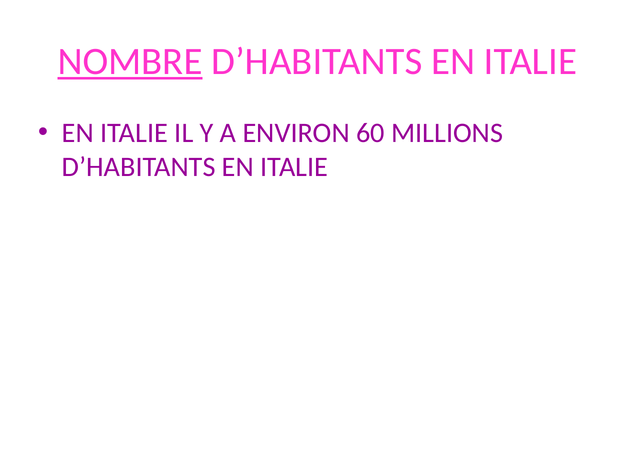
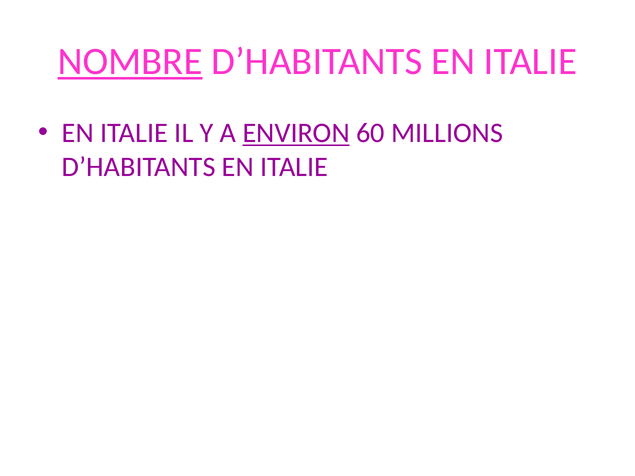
ENVIRON underline: none -> present
